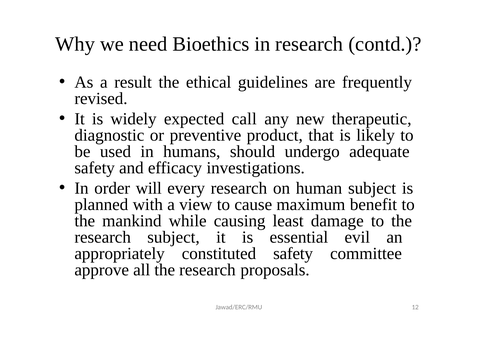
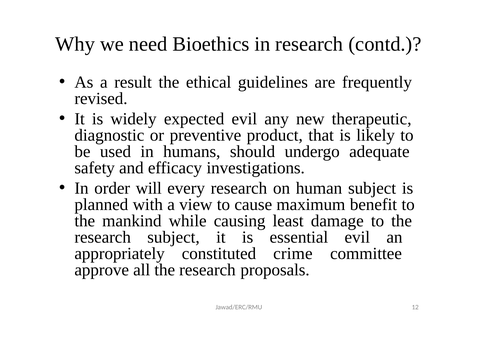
expected call: call -> evil
constituted safety: safety -> crime
